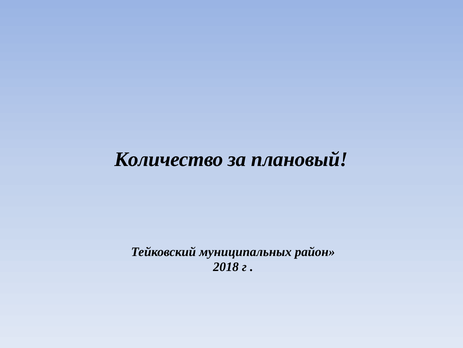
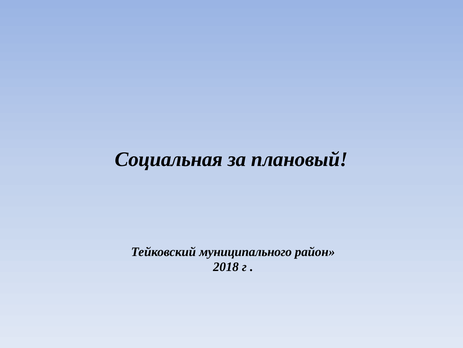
Количество: Количество -> Социальная
муниципальных: муниципальных -> муниципального
